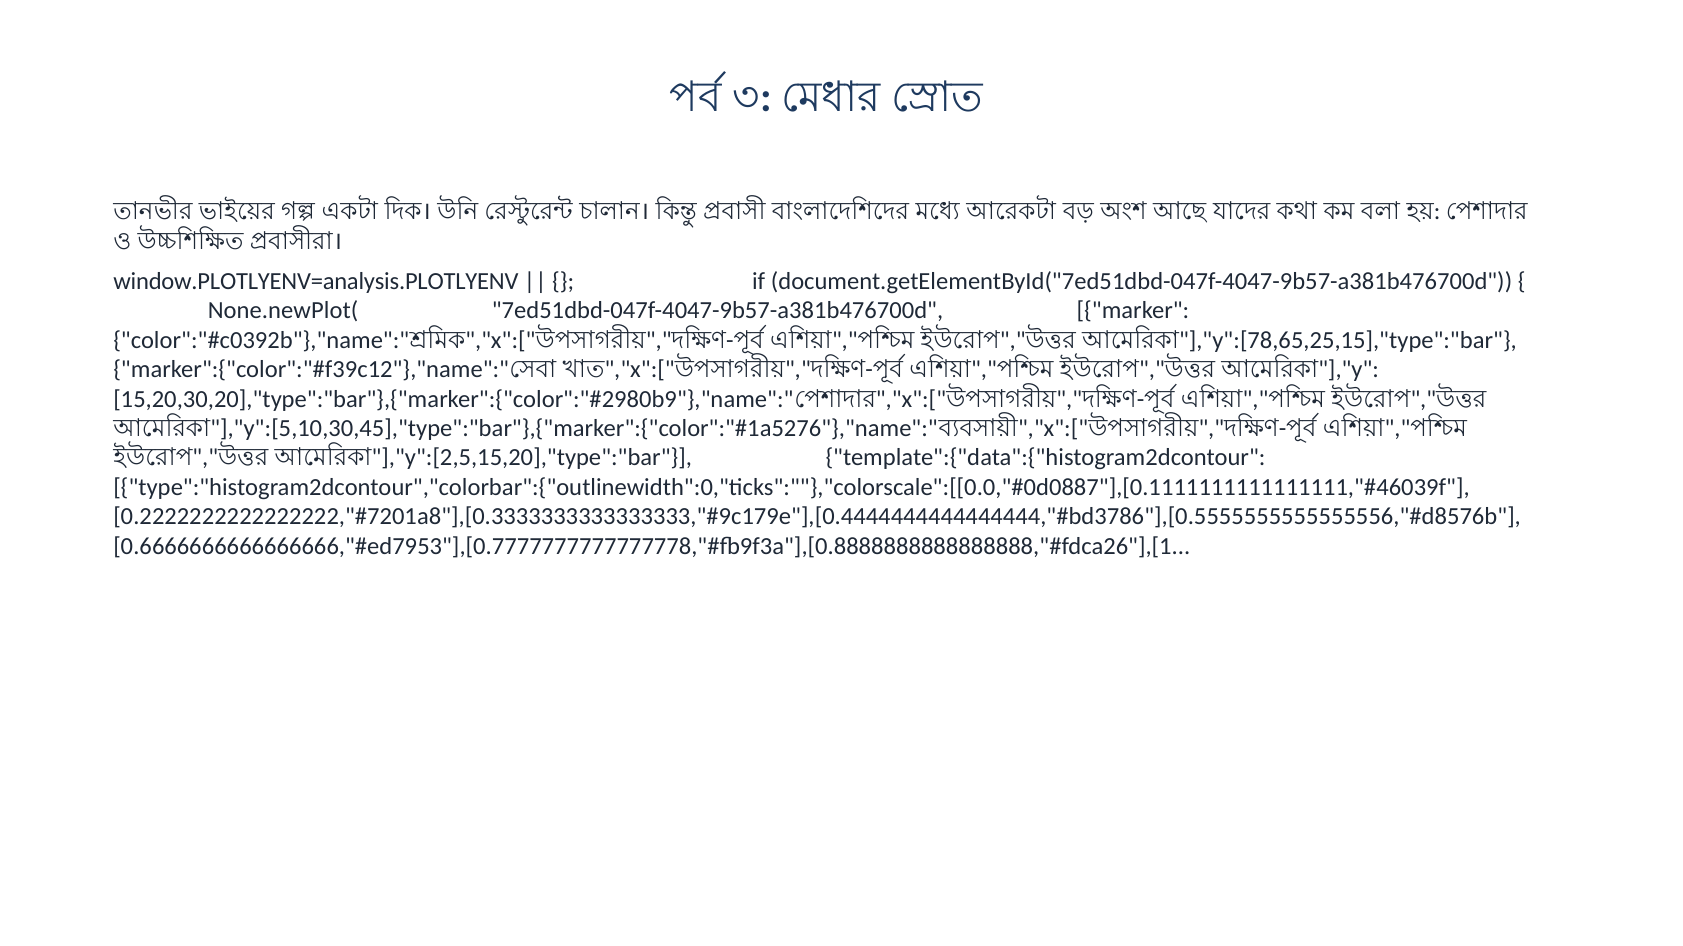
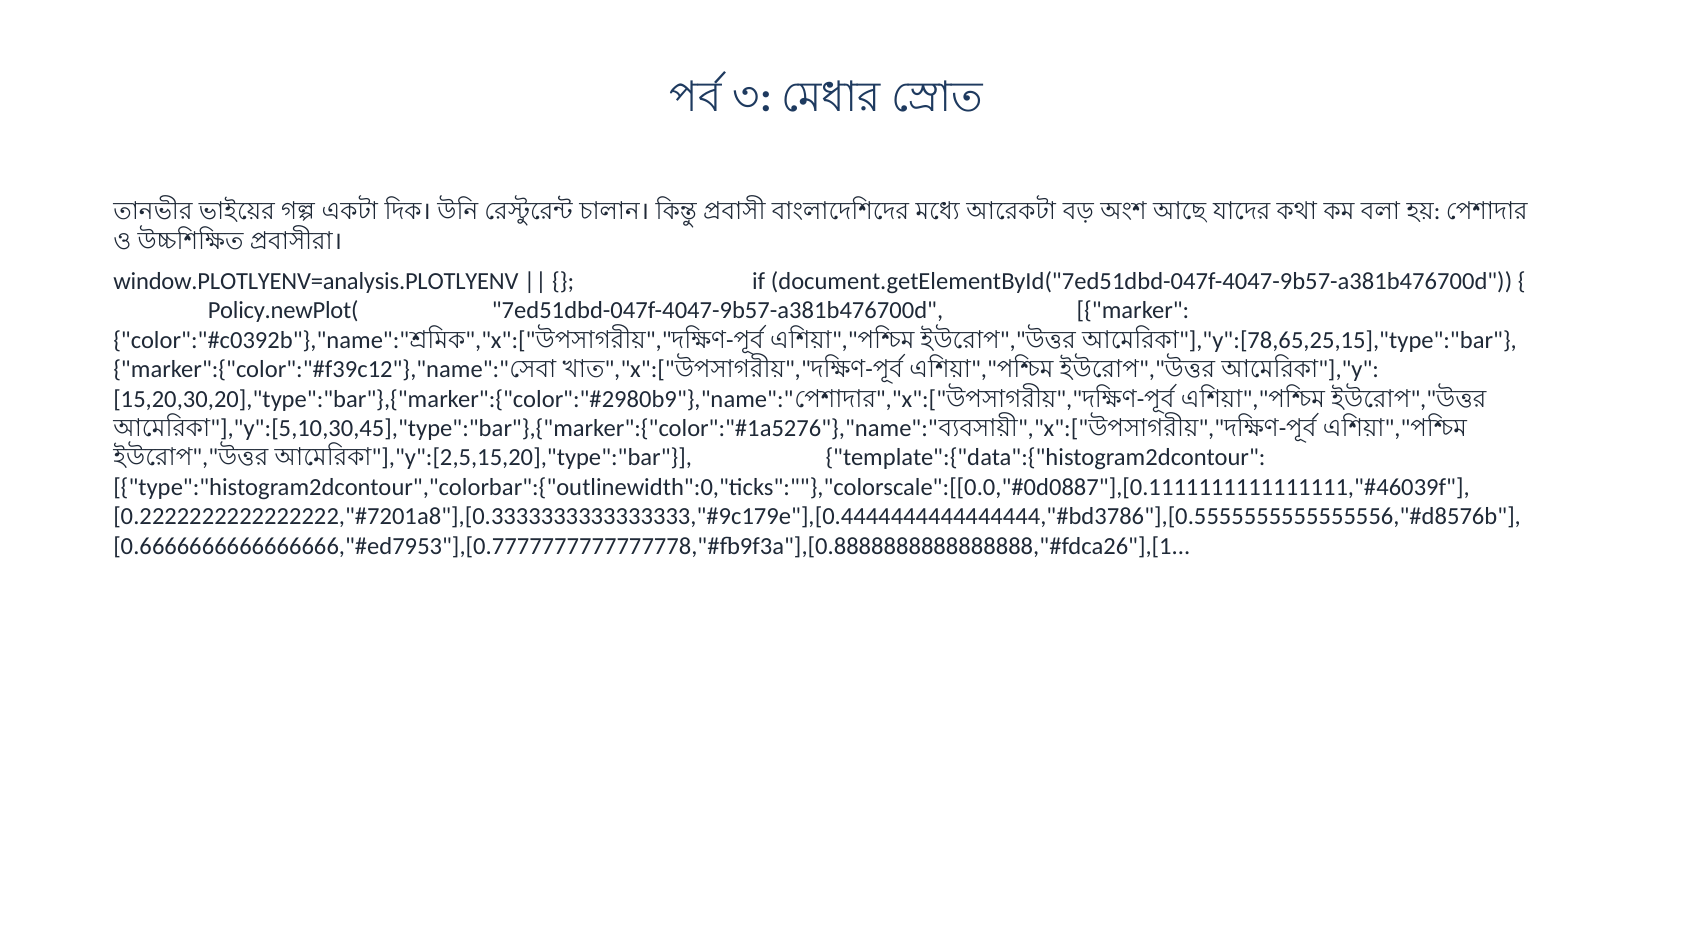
None.newPlot(: None.newPlot( -> Policy.newPlot(
